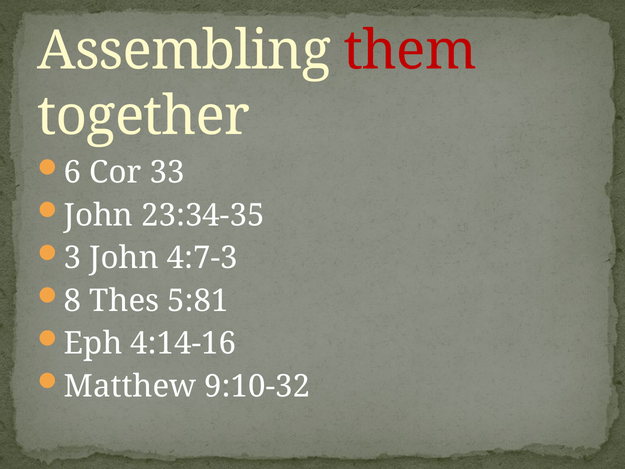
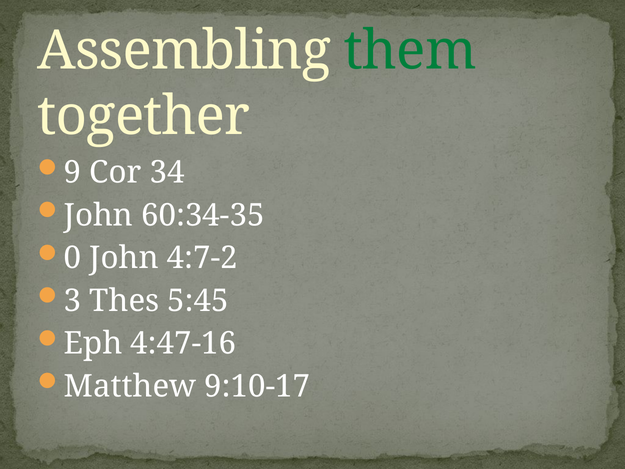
them colour: red -> green
6: 6 -> 9
33: 33 -> 34
23:34-35: 23:34-35 -> 60:34-35
3: 3 -> 0
4:7-3: 4:7-3 -> 4:7-2
8: 8 -> 3
5:81: 5:81 -> 5:45
4:14-16: 4:14-16 -> 4:47-16
9:10-32: 9:10-32 -> 9:10-17
